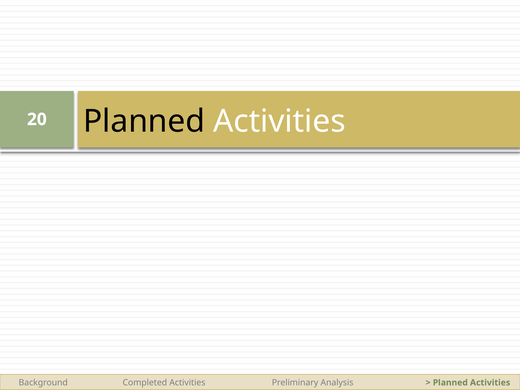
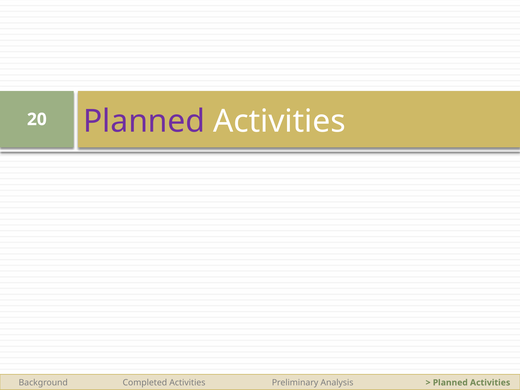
Planned at (144, 121) colour: black -> purple
